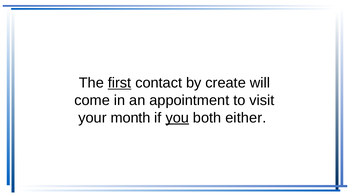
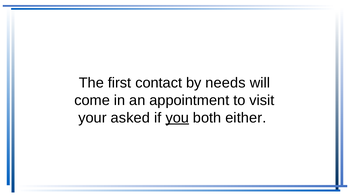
first underline: present -> none
create: create -> needs
month: month -> asked
